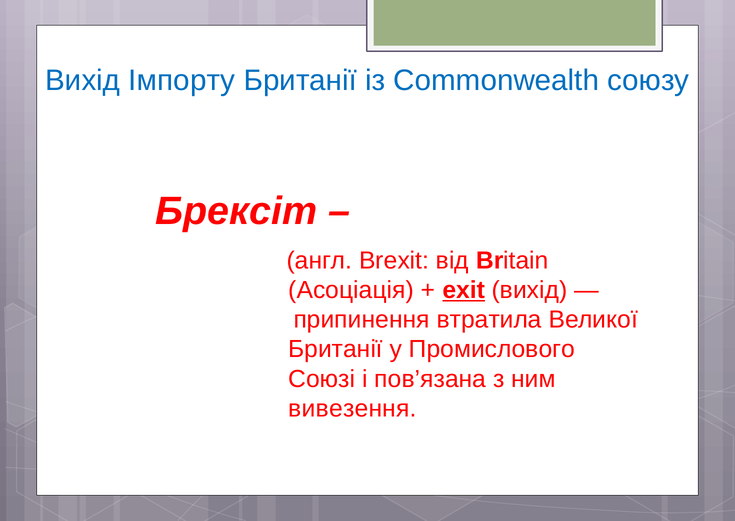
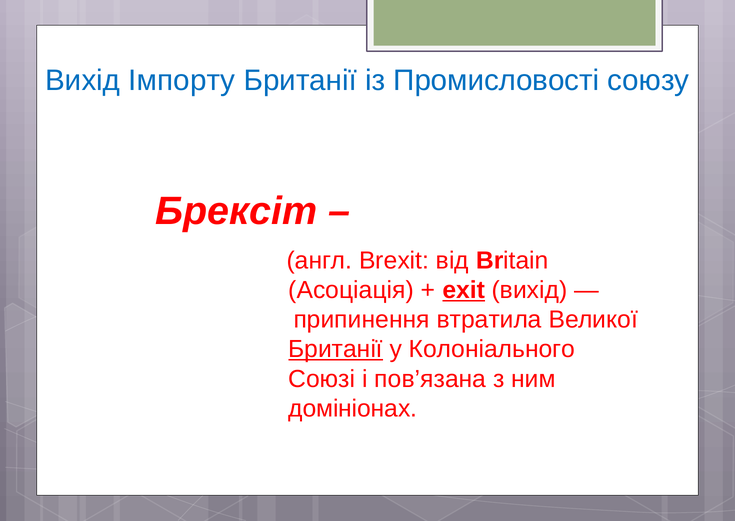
Commonwealth: Commonwealth -> Промисловості
Британії at (336, 350) underline: none -> present
Промислового: Промислового -> Колоніального
вивезення: вивезення -> домініонах
